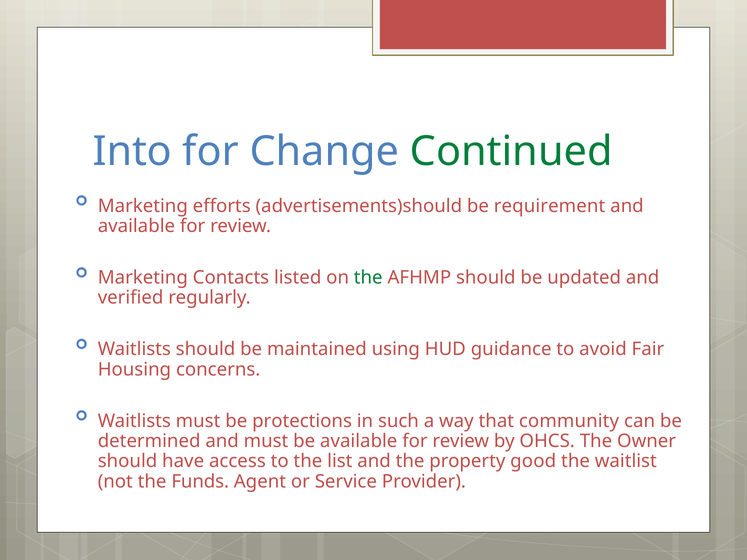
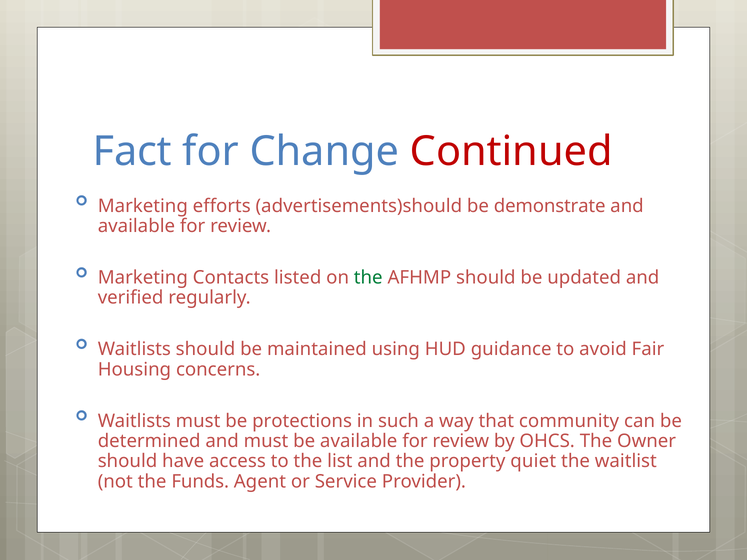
Into: Into -> Fact
Continued colour: green -> red
requirement: requirement -> demonstrate
good: good -> quiet
